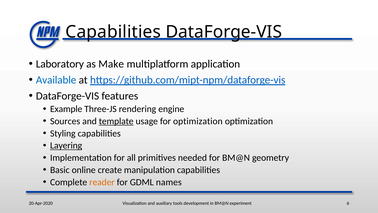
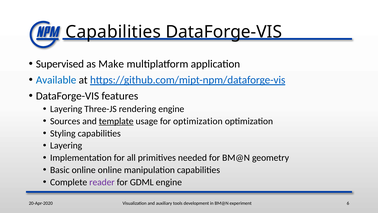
Laboratory: Laboratory -> Supervised
Example at (66, 109): Example -> Layering
Layering at (66, 145) underline: present -> none
online create: create -> online
reader colour: orange -> purple
GDML names: names -> engine
